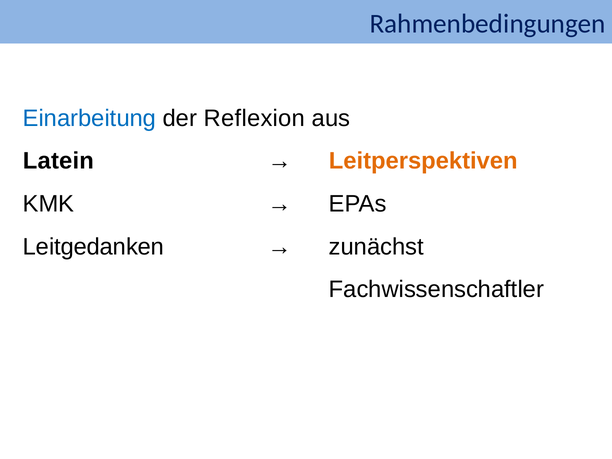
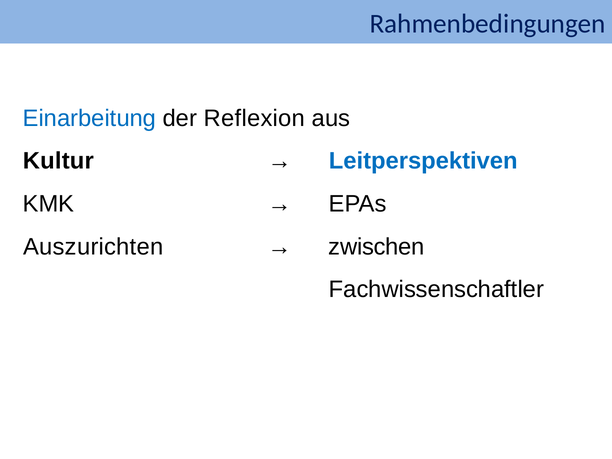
Latein: Latein -> Kultur
Leitperspektiven colour: orange -> blue
Leitgedanken: Leitgedanken -> Auszurichten
zunächst: zunächst -> zwischen
